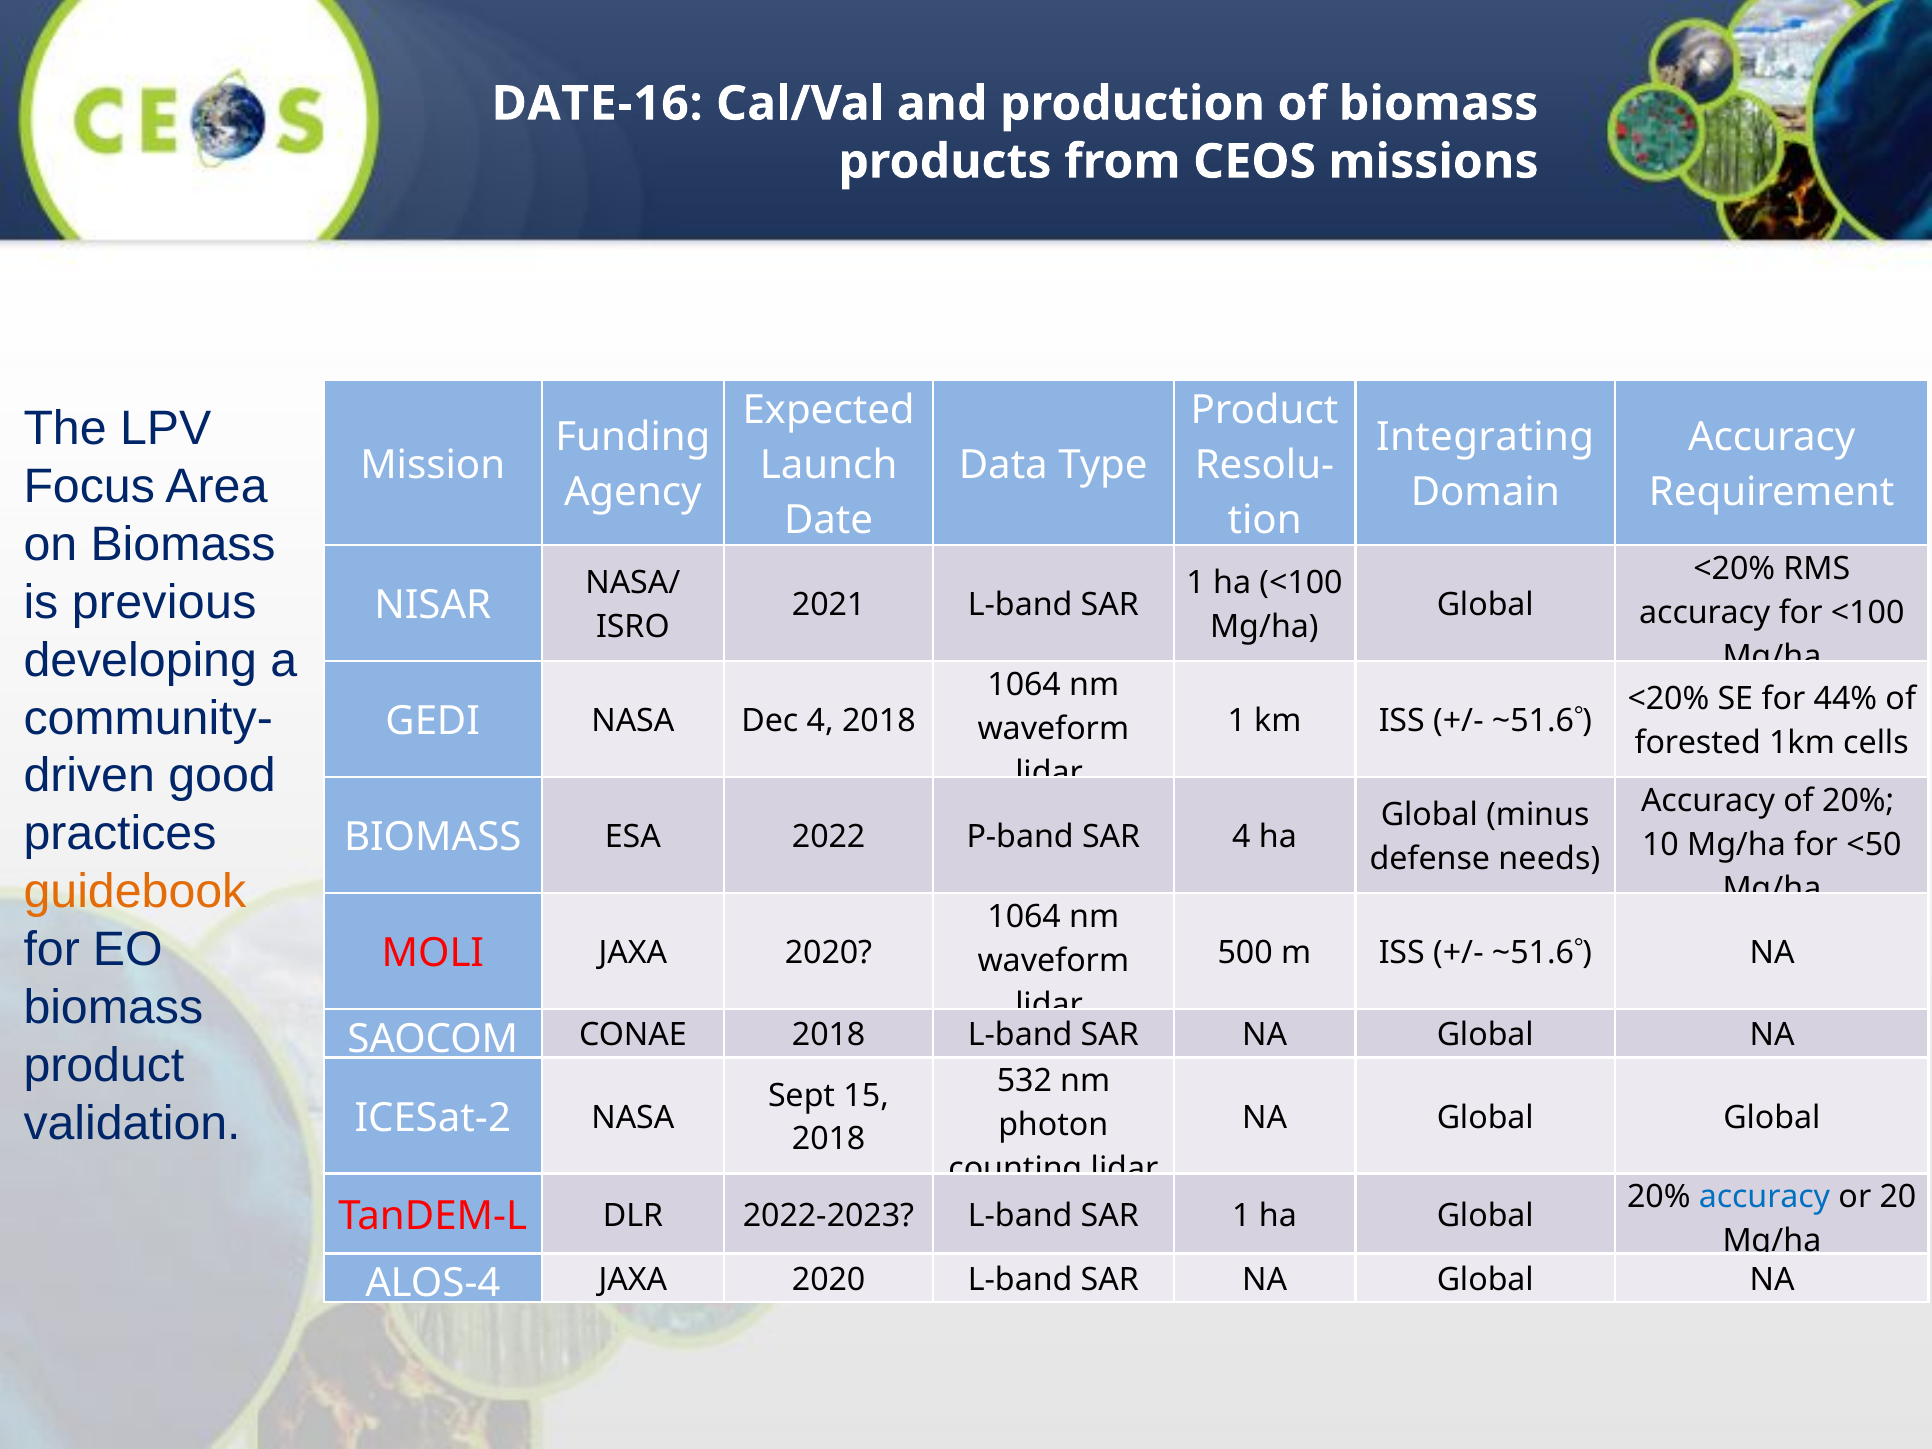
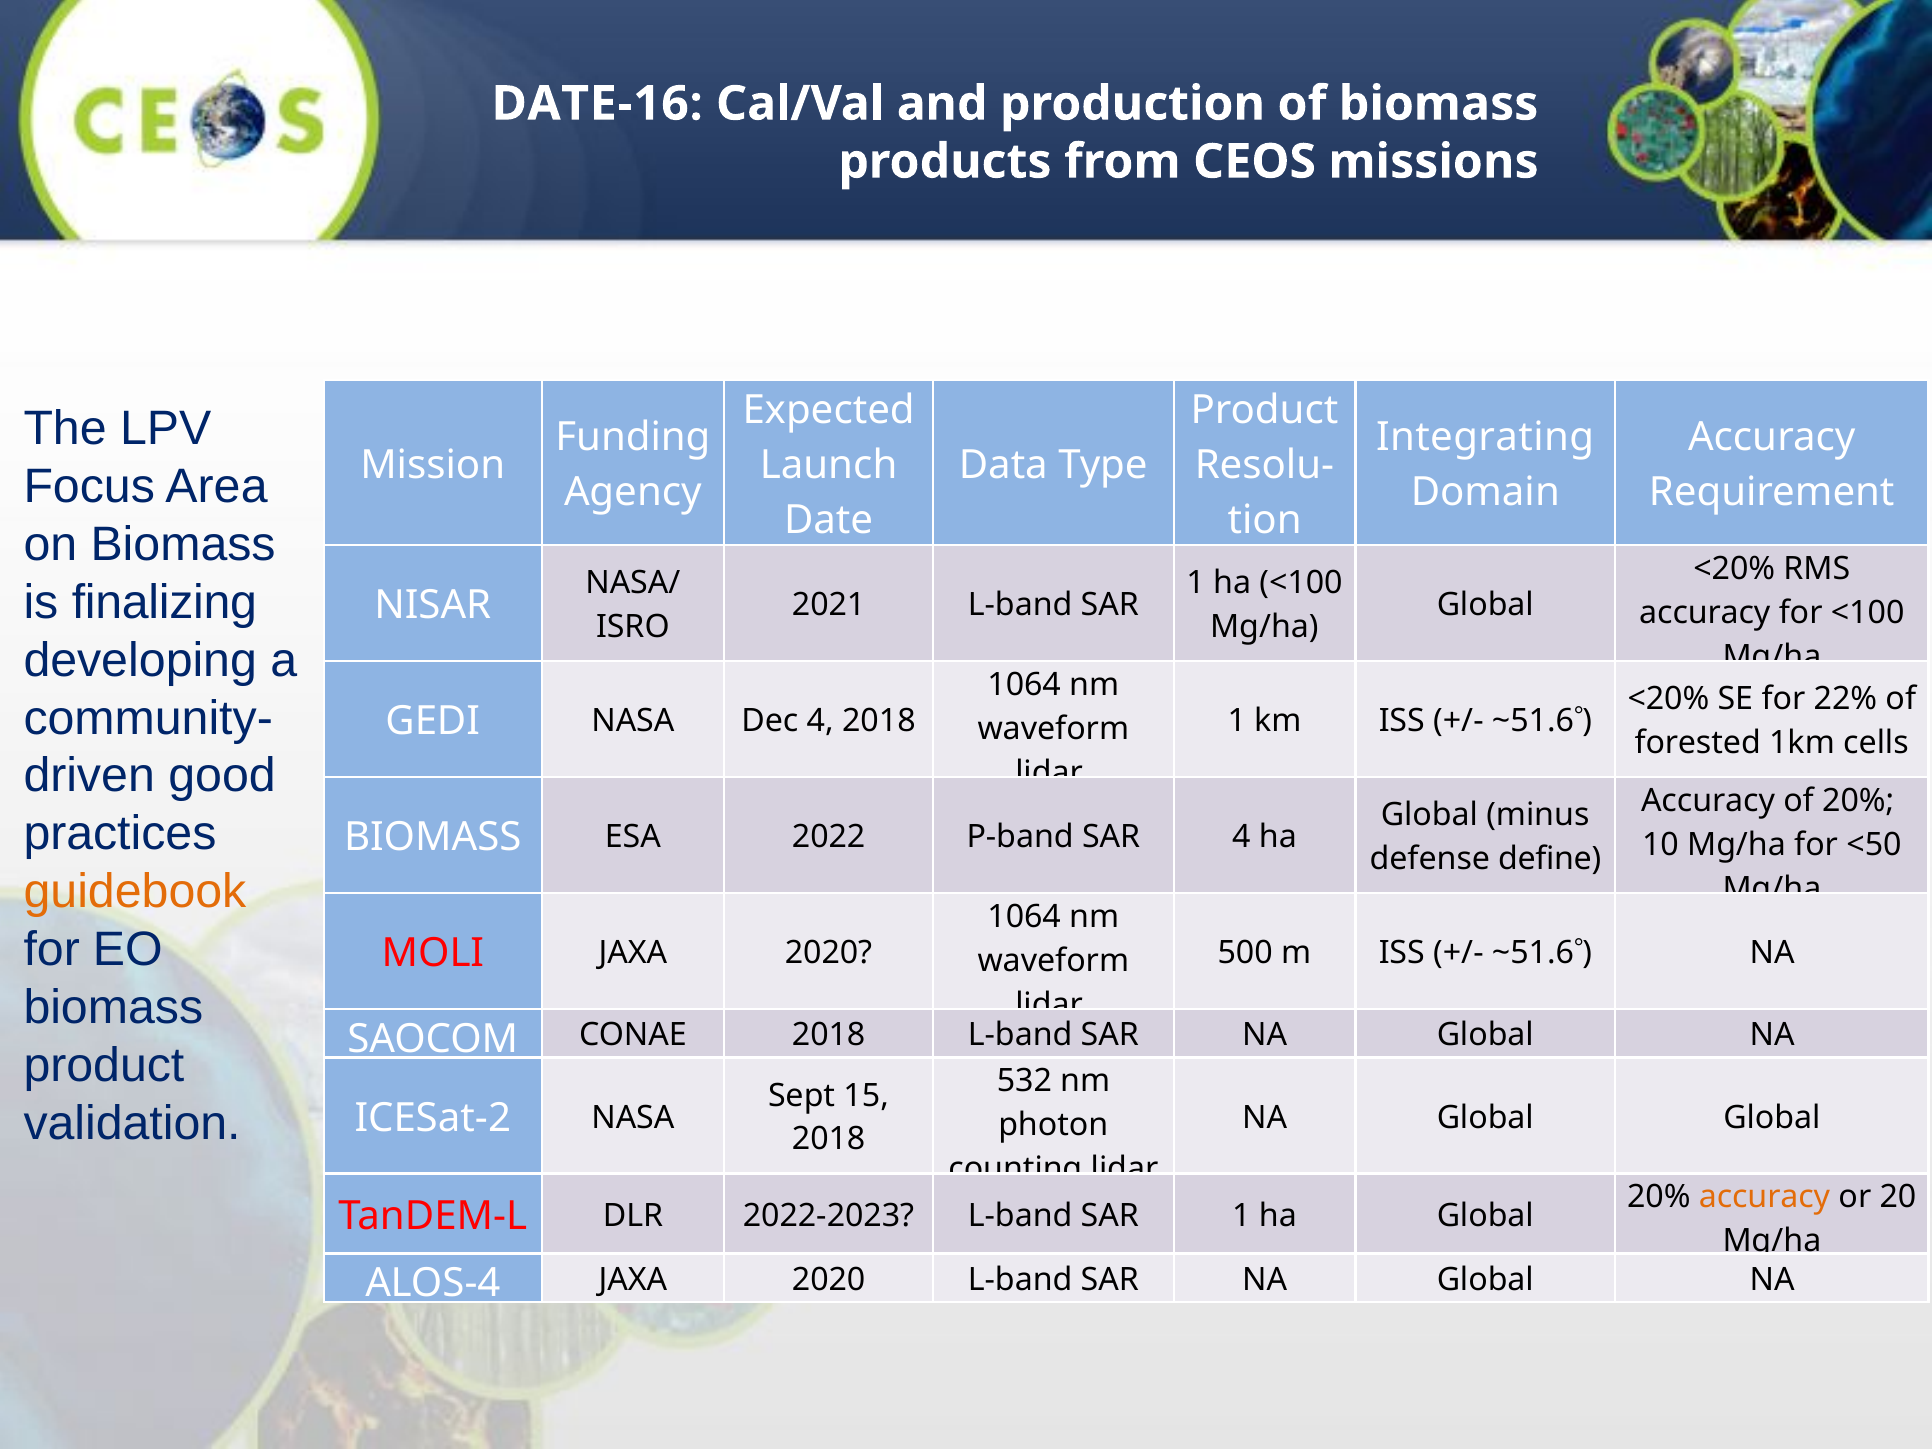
previous: previous -> finalizing
44%: 44% -> 22%
needs: needs -> define
accuracy at (1764, 1197) colour: blue -> orange
